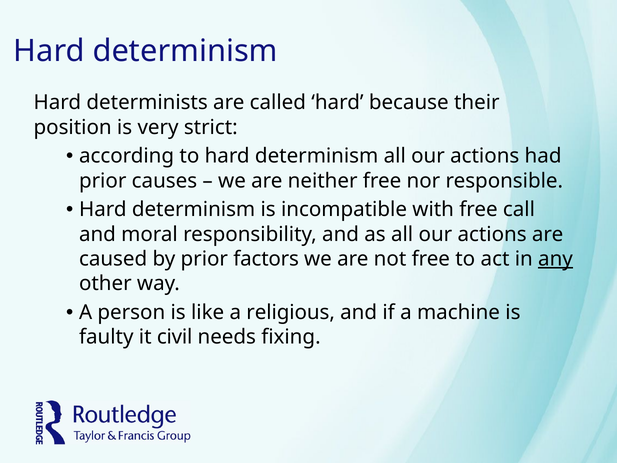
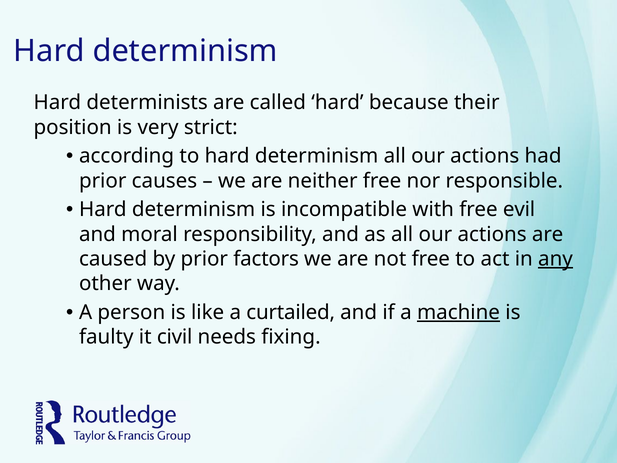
call: call -> evil
religious: religious -> curtailed
machine underline: none -> present
